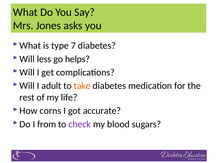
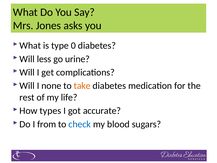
7: 7 -> 0
helps: helps -> urine
adult: adult -> none
corns: corns -> types
check colour: purple -> blue
